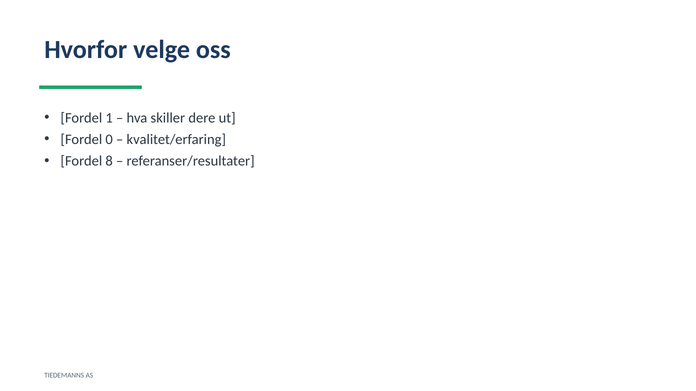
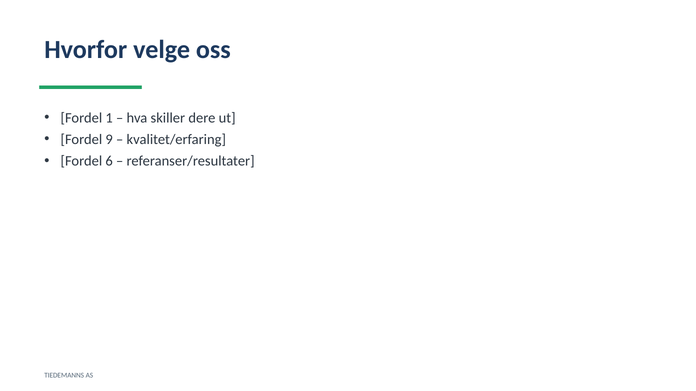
0: 0 -> 9
8: 8 -> 6
